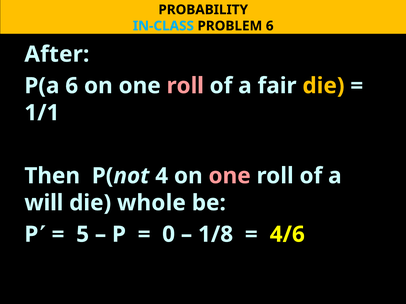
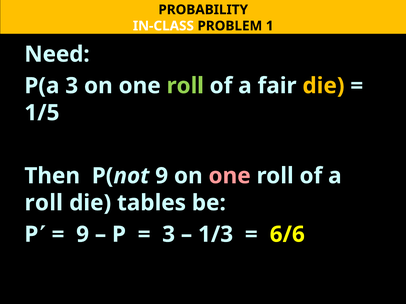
IN-CLASS colour: light blue -> white
PROBLEM 6: 6 -> 1
After: After -> Need
P(a 6: 6 -> 3
roll at (185, 86) colour: pink -> light green
1/1: 1/1 -> 1/5
P(not 4: 4 -> 9
will at (44, 203): will -> roll
whole: whole -> tables
5 at (83, 235): 5 -> 9
0 at (169, 235): 0 -> 3
1/8: 1/8 -> 1/3
4/6: 4/6 -> 6/6
